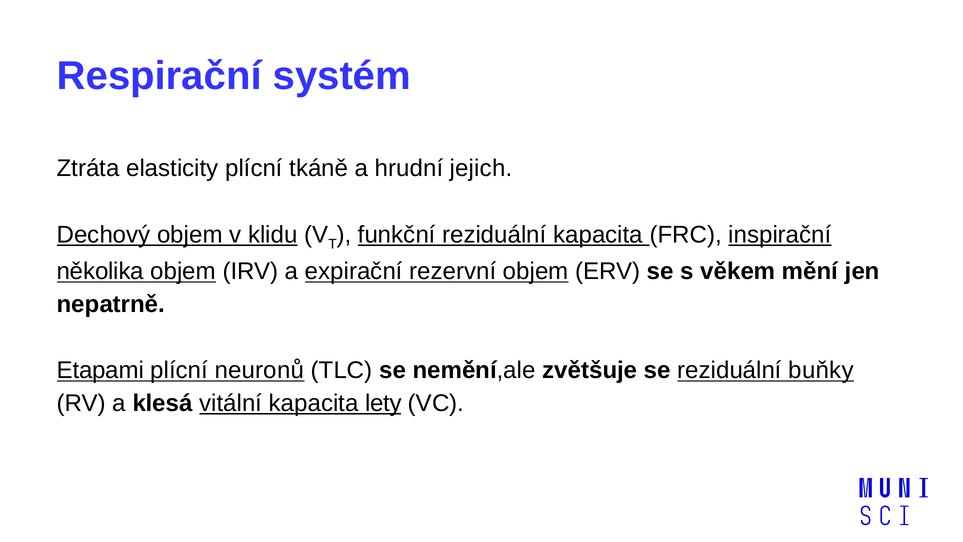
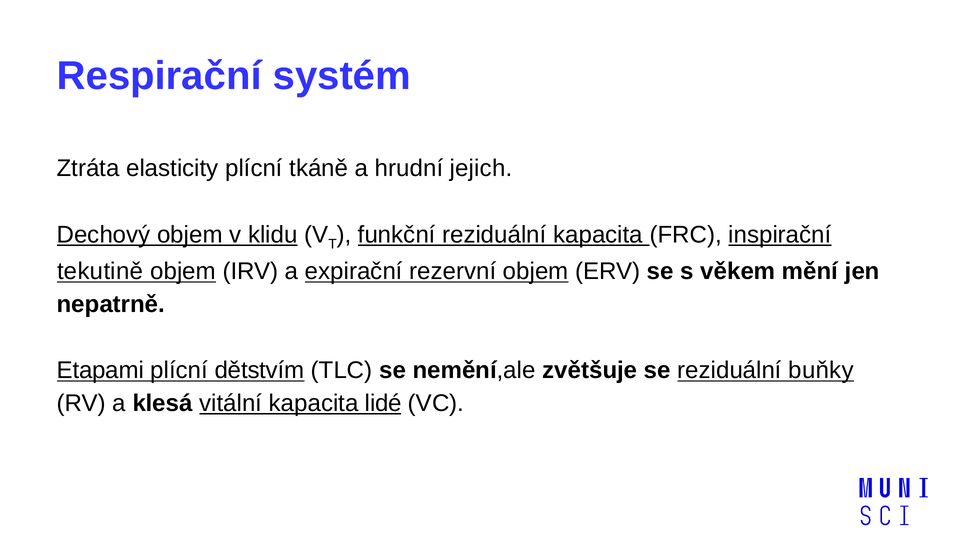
několika: několika -> tekutině
neuronů: neuronů -> dětstvím
lety: lety -> lidé
